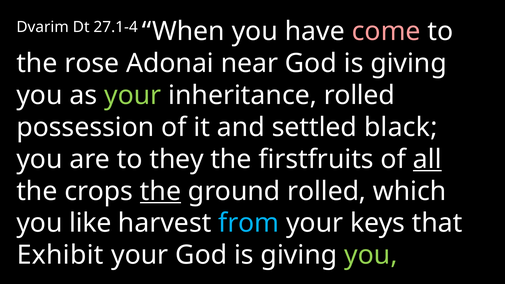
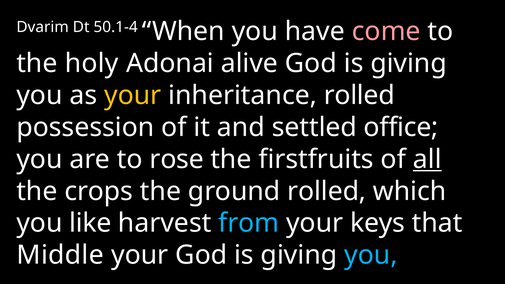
27.1-4: 27.1-4 -> 50.1-4
rose: rose -> holy
near: near -> alive
your at (133, 95) colour: light green -> yellow
black: black -> office
they: they -> rose
the at (161, 191) underline: present -> none
Exhibit: Exhibit -> Middle
you at (371, 255) colour: light green -> light blue
